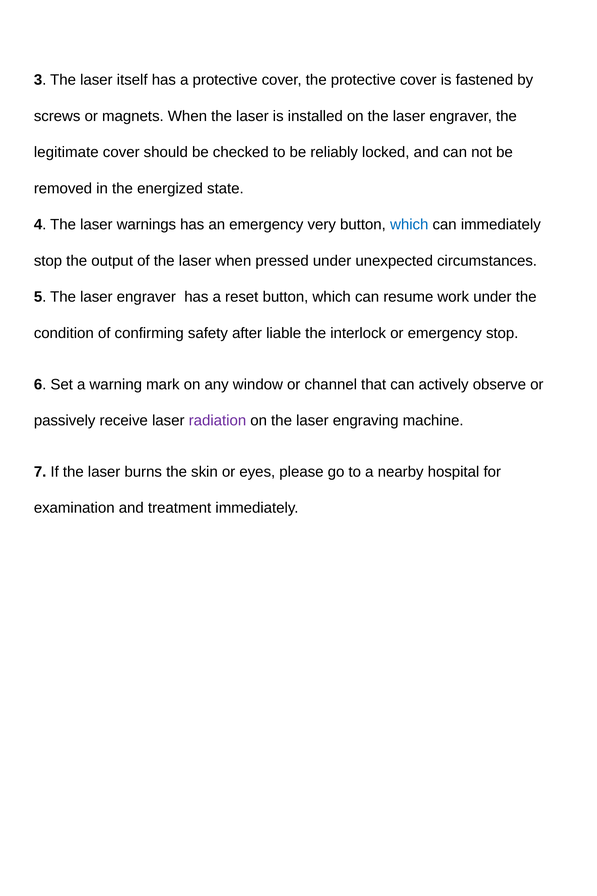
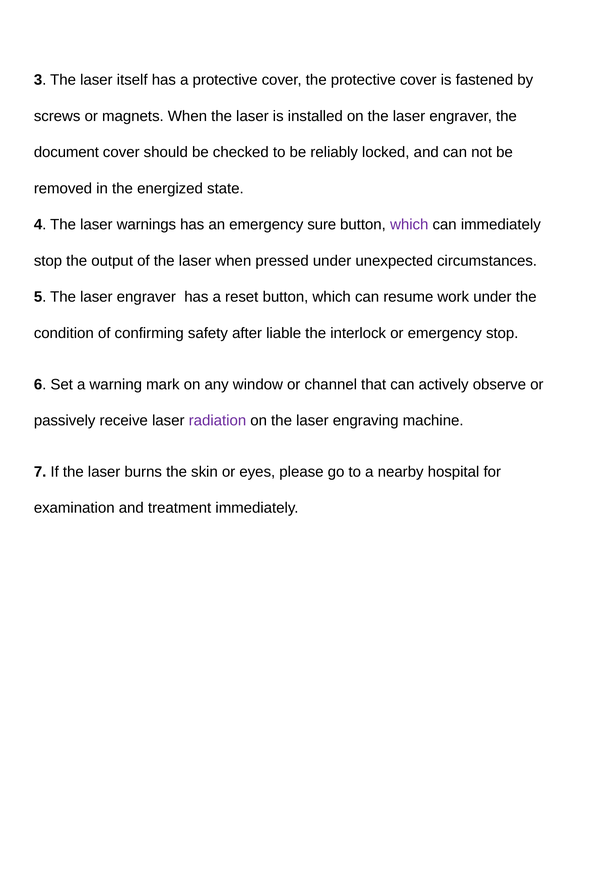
legitimate: legitimate -> document
very: very -> sure
which at (409, 224) colour: blue -> purple
